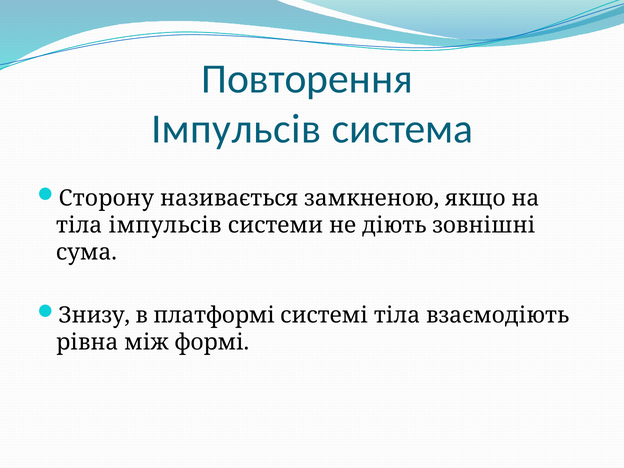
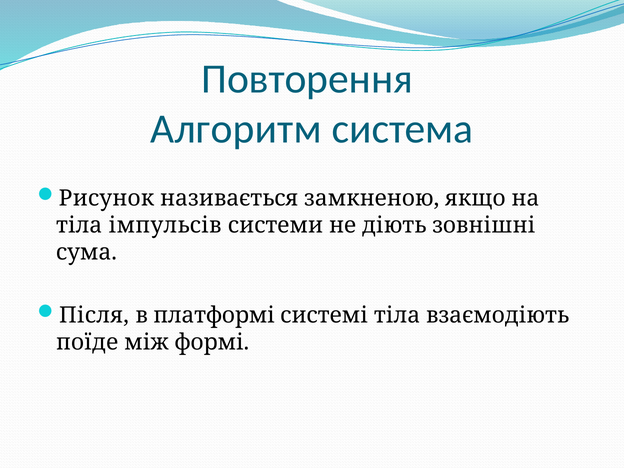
Імпульсів at (236, 129): Імпульсів -> Алгоритм
Сторону: Сторону -> Рисунок
Знизу: Знизу -> Після
рівна: рівна -> поїде
